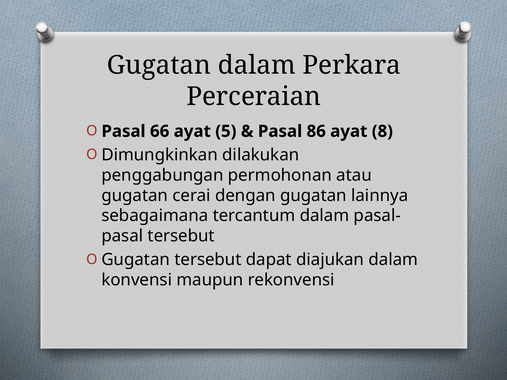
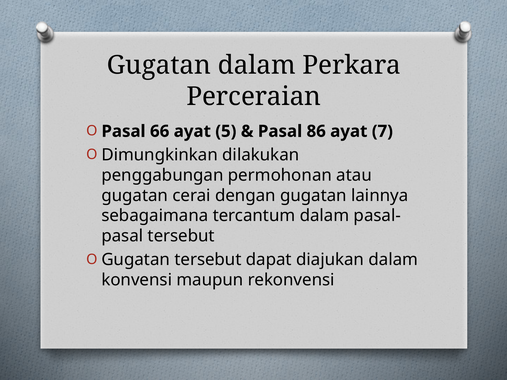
8: 8 -> 7
